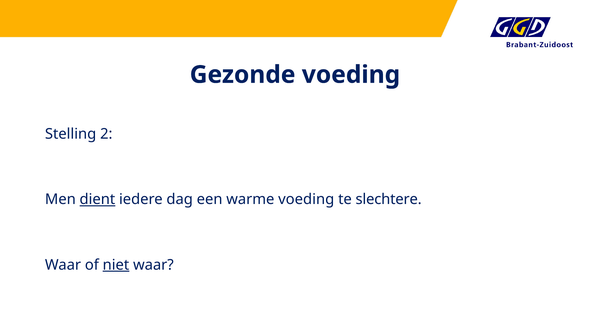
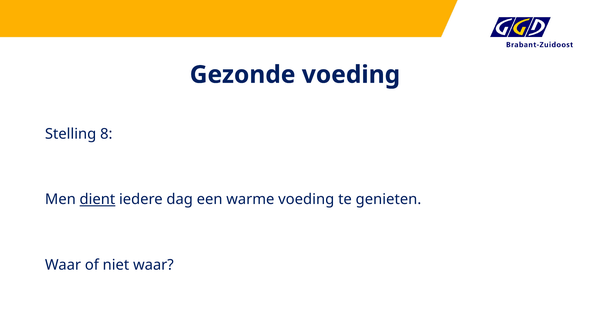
2: 2 -> 8
slechtere: slechtere -> genieten
niet underline: present -> none
